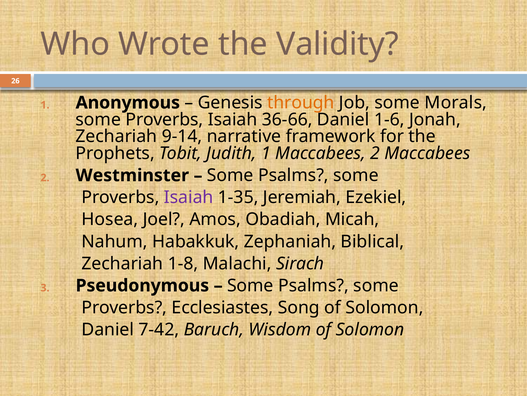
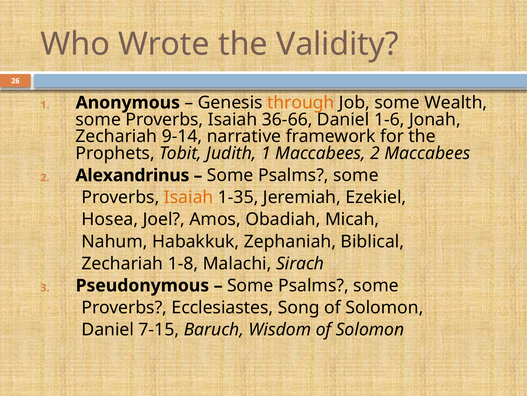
Morals: Morals -> Wealth
Westminster: Westminster -> Alexandrinus
Isaiah at (189, 197) colour: purple -> orange
7-42: 7-42 -> 7-15
